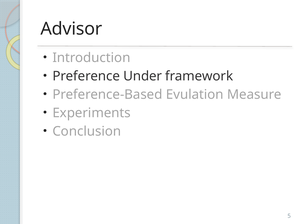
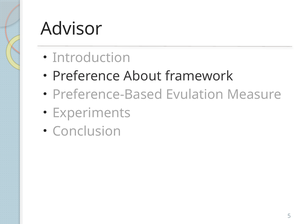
Under: Under -> About
